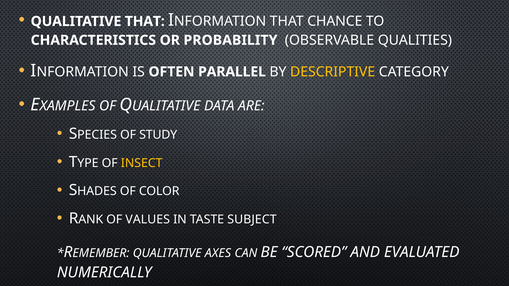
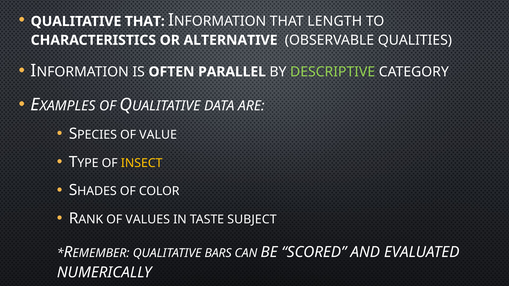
CHANCE: CHANCE -> LENGTH
PROBABILITY: PROBABILITY -> ALTERNATIVE
DESCRIPTIVE colour: yellow -> light green
STUDY: STUDY -> VALUE
AXES: AXES -> BARS
